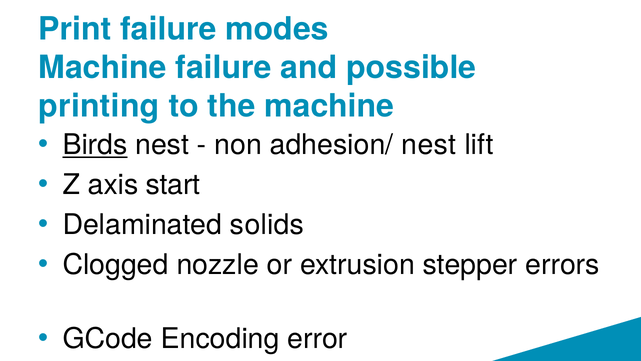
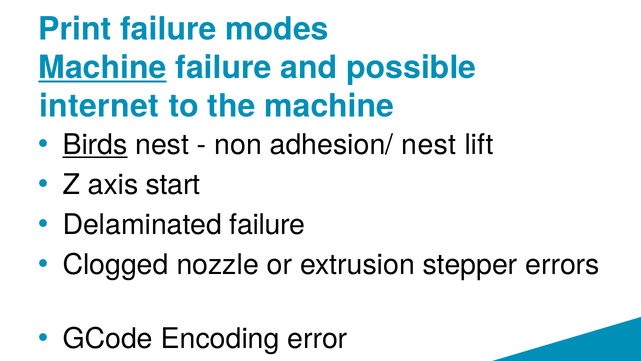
Machine at (103, 68) underline: none -> present
printing: printing -> internet
Delaminated solids: solids -> failure
